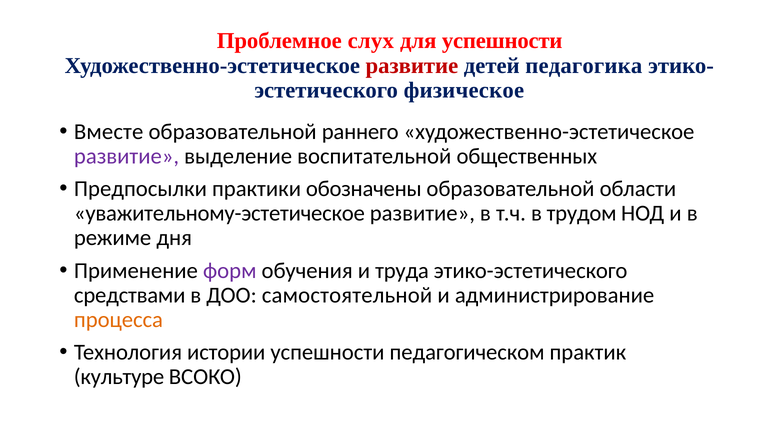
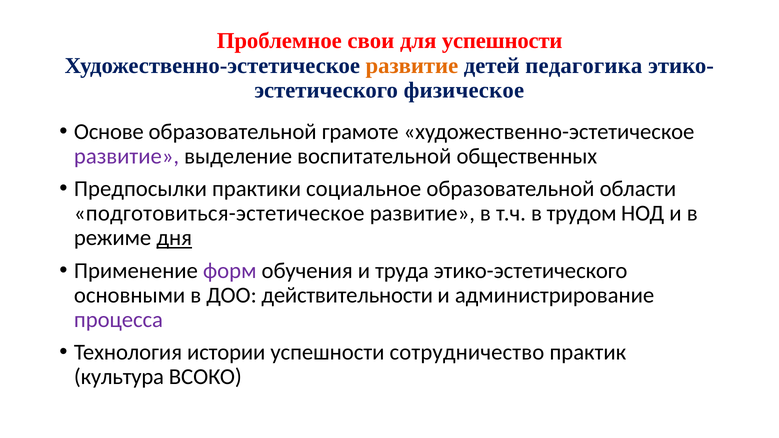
слух: слух -> свои
развитие at (412, 66) colour: red -> orange
Вместе: Вместе -> Основе
раннего: раннего -> грамоте
обозначены: обозначены -> социальное
уважительному-эстетическое: уважительному-эстетическое -> подготовиться-эстетическое
дня underline: none -> present
средствами: средствами -> основными
самостоятельной: самостоятельной -> действительности
процесса colour: orange -> purple
педагогическом: педагогическом -> сотрудничество
культуре: культуре -> культура
